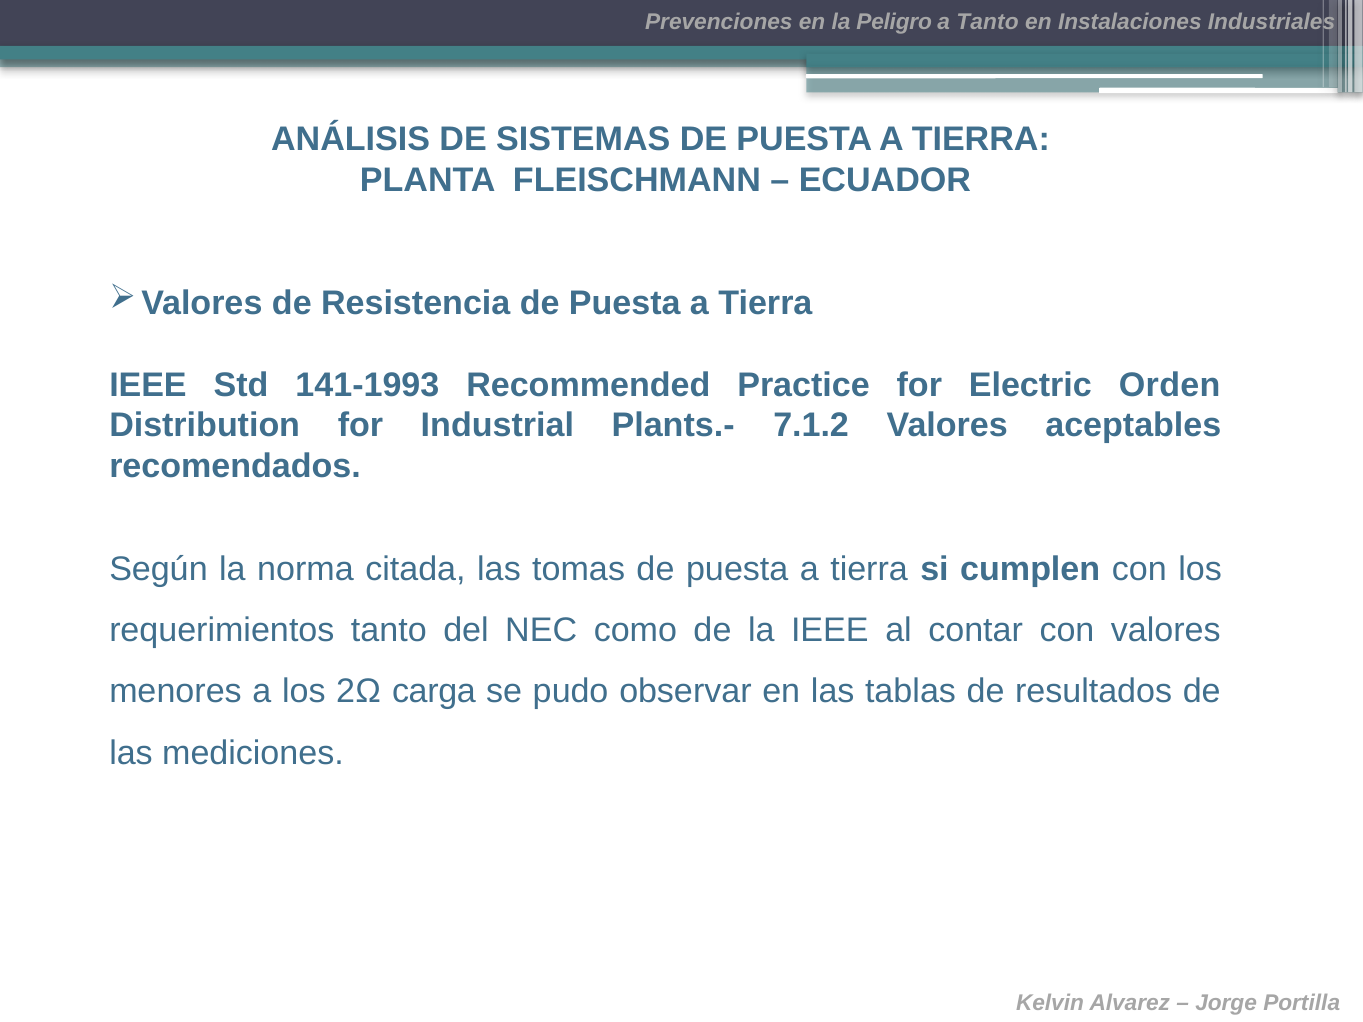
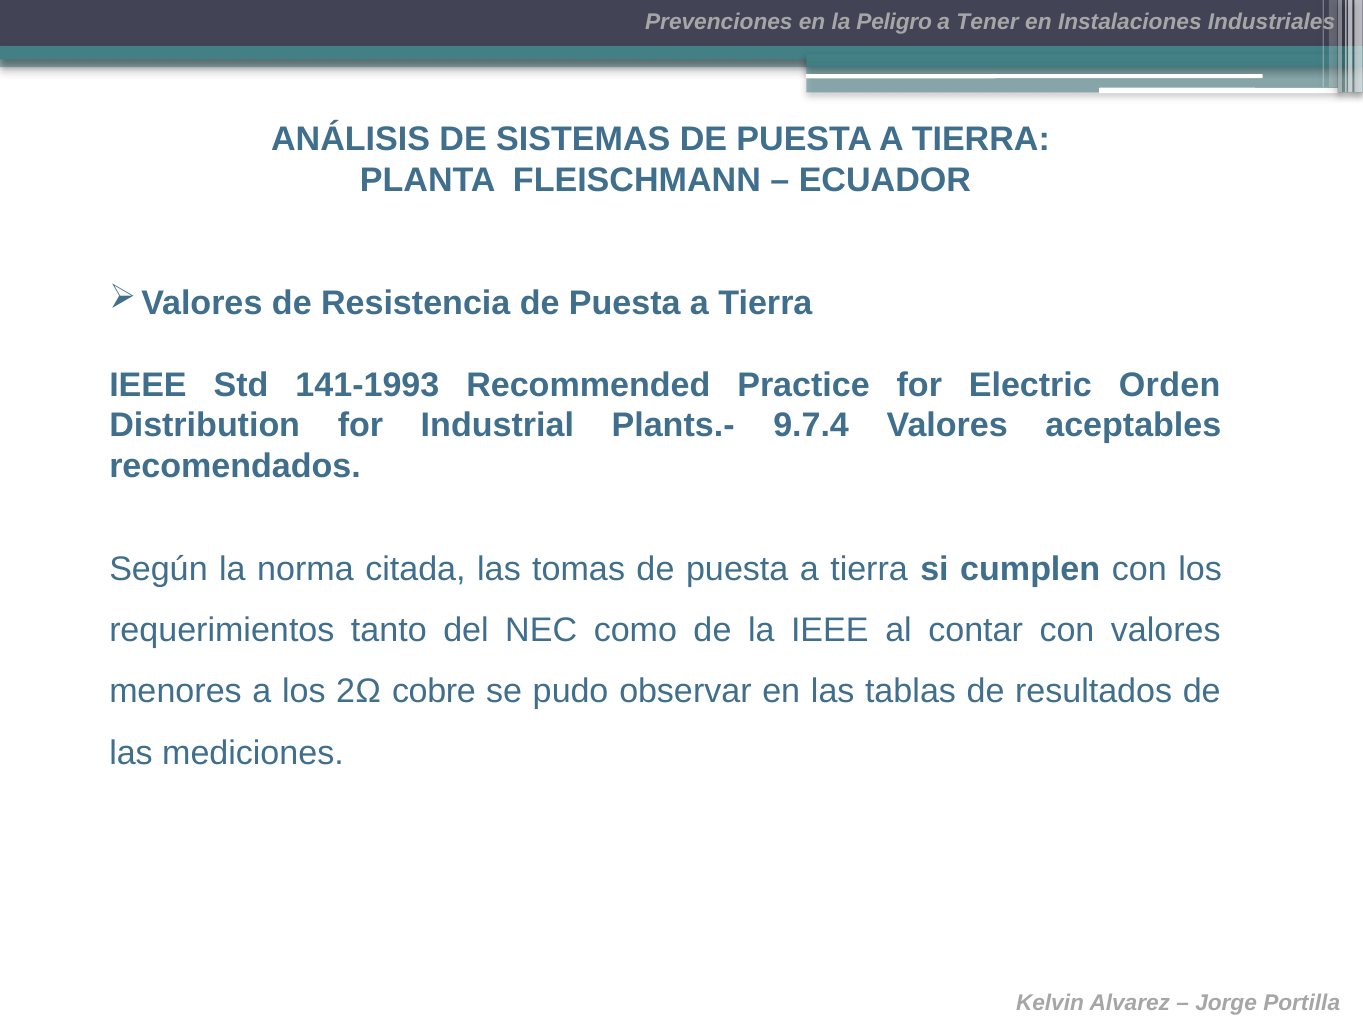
a Tanto: Tanto -> Tener
7.1.2: 7.1.2 -> 9.7.4
carga: carga -> cobre
